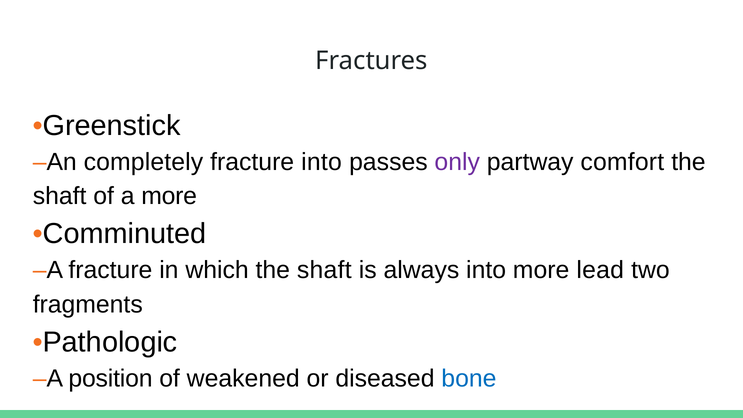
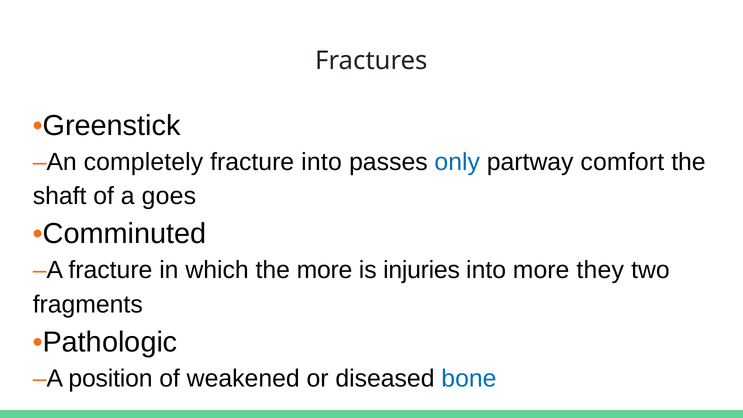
only colour: purple -> blue
a more: more -> goes
which the shaft: shaft -> more
always: always -> injuries
lead: lead -> they
